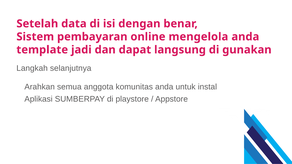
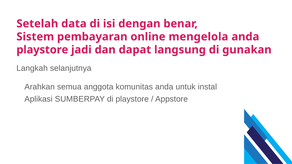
template at (42, 50): template -> playstore
